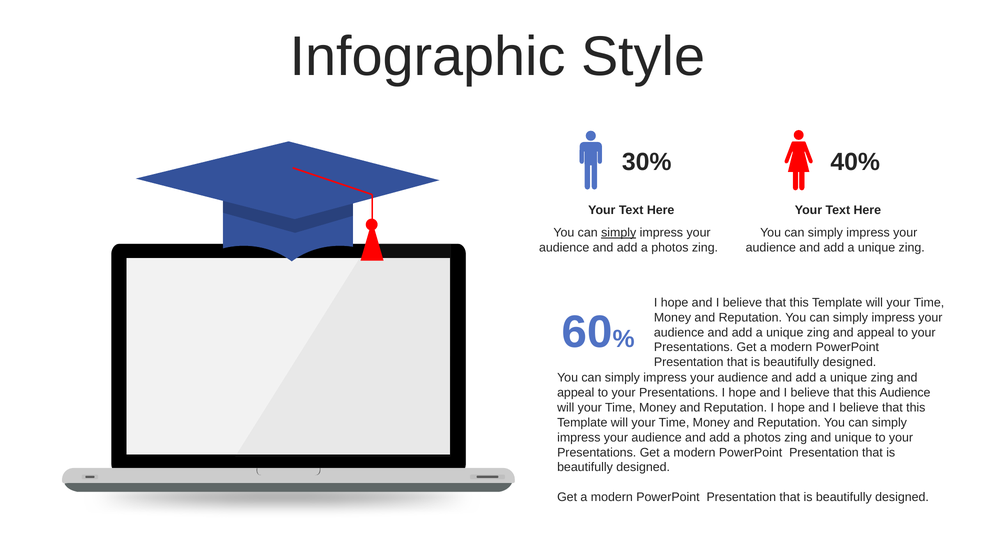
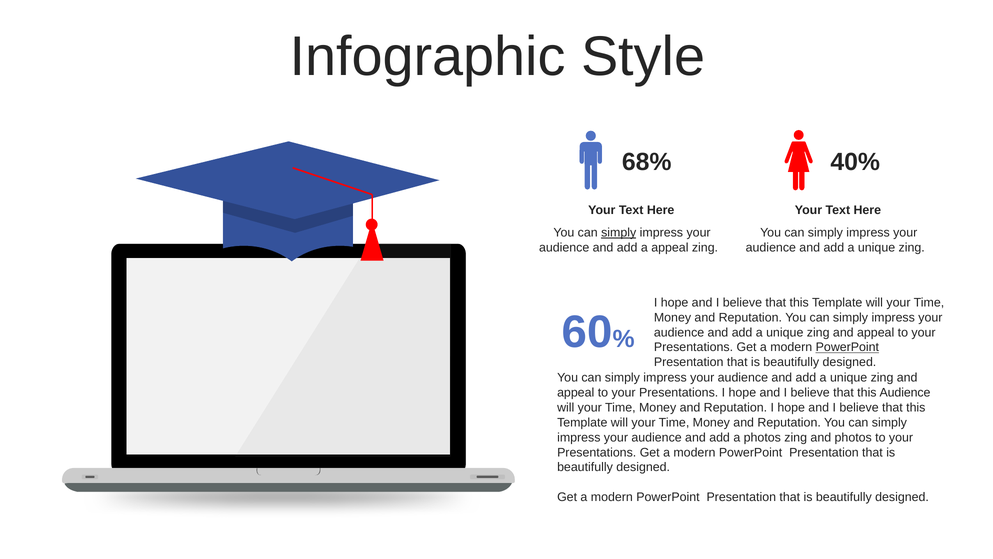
30%: 30% -> 68%
photos at (670, 247): photos -> appeal
PowerPoint at (847, 347) underline: none -> present
and unique: unique -> photos
